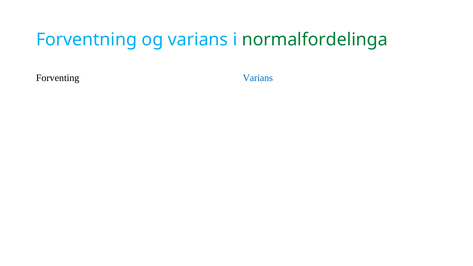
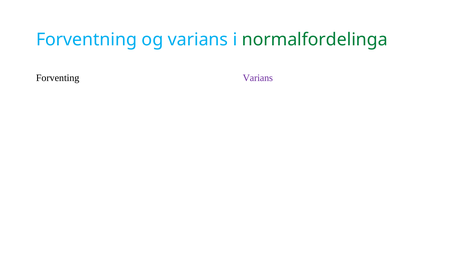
Varians at (258, 78) colour: blue -> purple
